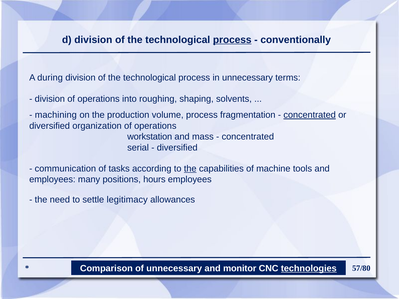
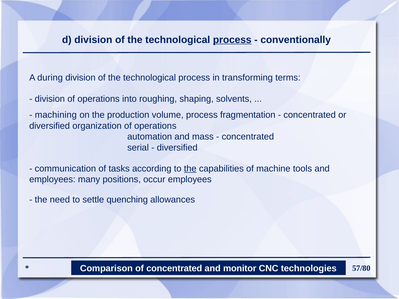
in unnecessary: unnecessary -> transforming
concentrated at (310, 115) underline: present -> none
workstation: workstation -> automation
hours: hours -> occur
legitimacy: legitimacy -> quenching
of unnecessary: unnecessary -> concentrated
technologies underline: present -> none
